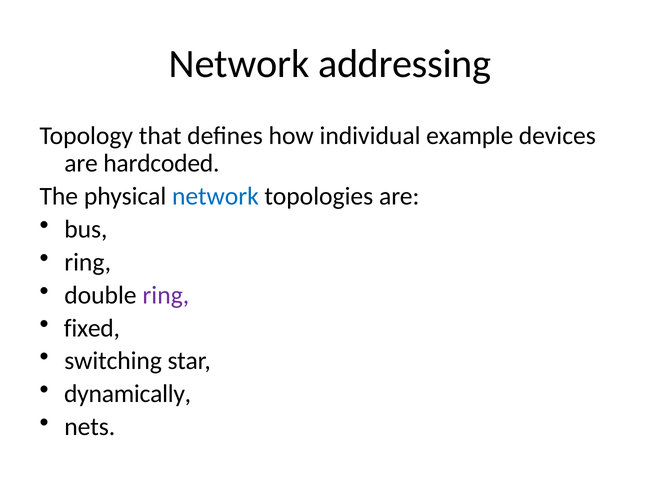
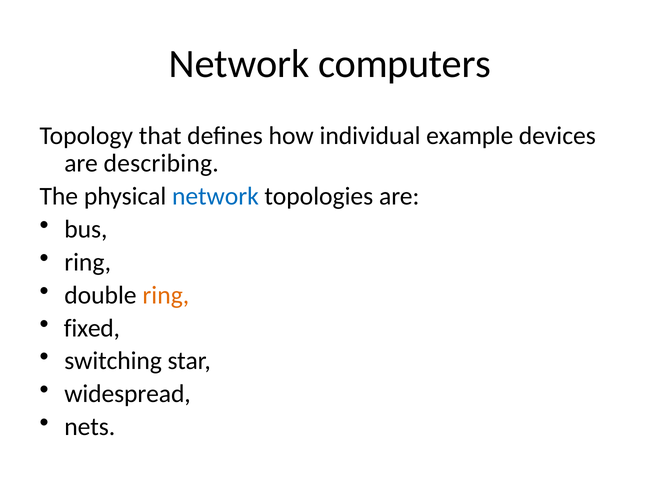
addressing: addressing -> computers
hardcoded: hardcoded -> describing
ring at (166, 295) colour: purple -> orange
dynamically: dynamically -> widespread
